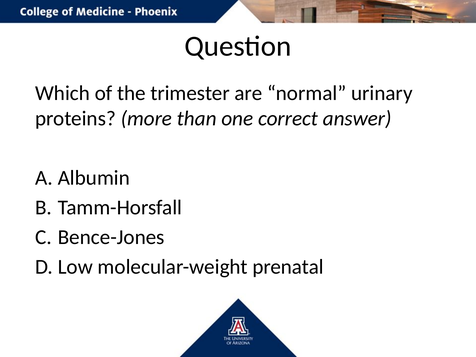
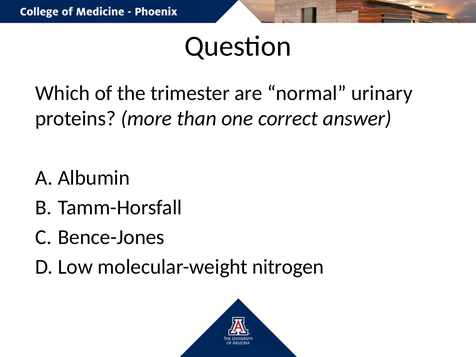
prenatal: prenatal -> nitrogen
